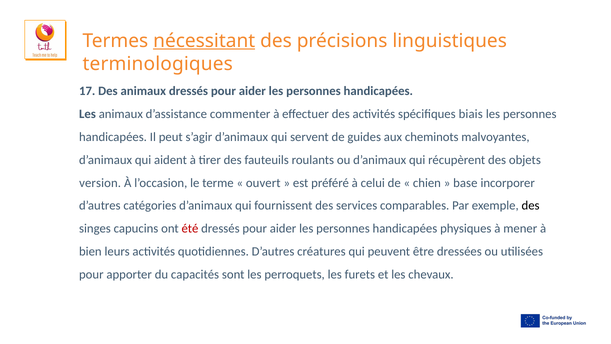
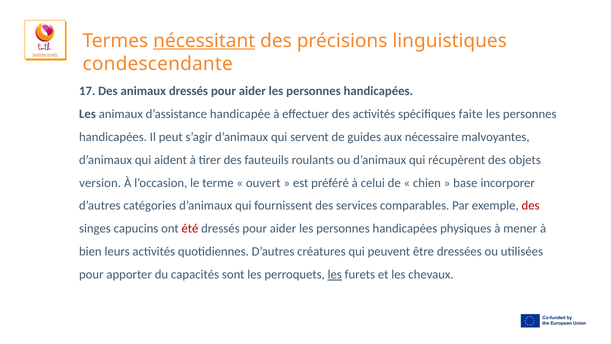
terminologiques: terminologiques -> condescendante
commenter: commenter -> handicapée
biais: biais -> faite
cheminots: cheminots -> nécessaire
des at (531, 206) colour: black -> red
les at (335, 274) underline: none -> present
